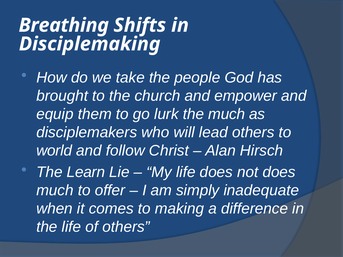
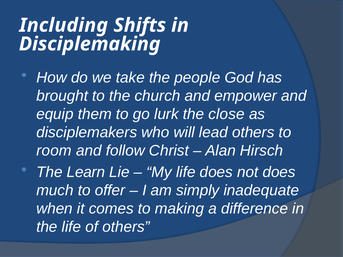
Breathing: Breathing -> Including
the much: much -> close
world: world -> room
